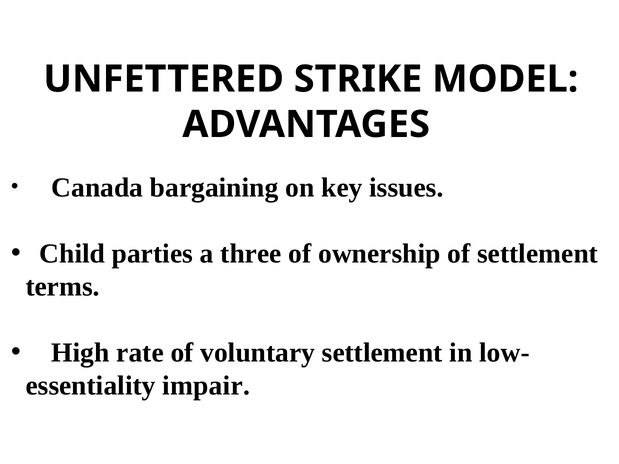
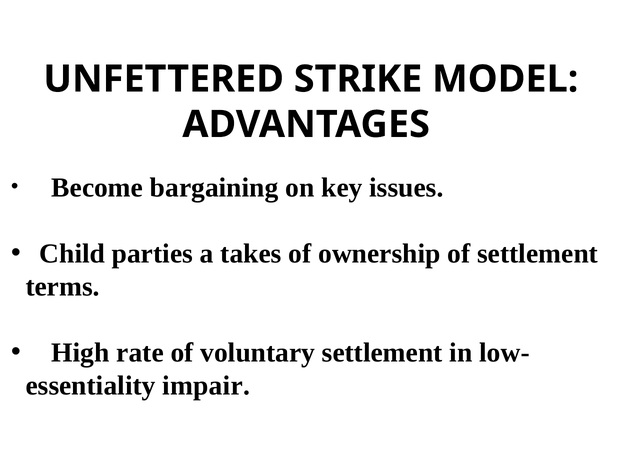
Canada: Canada -> Become
three: three -> takes
